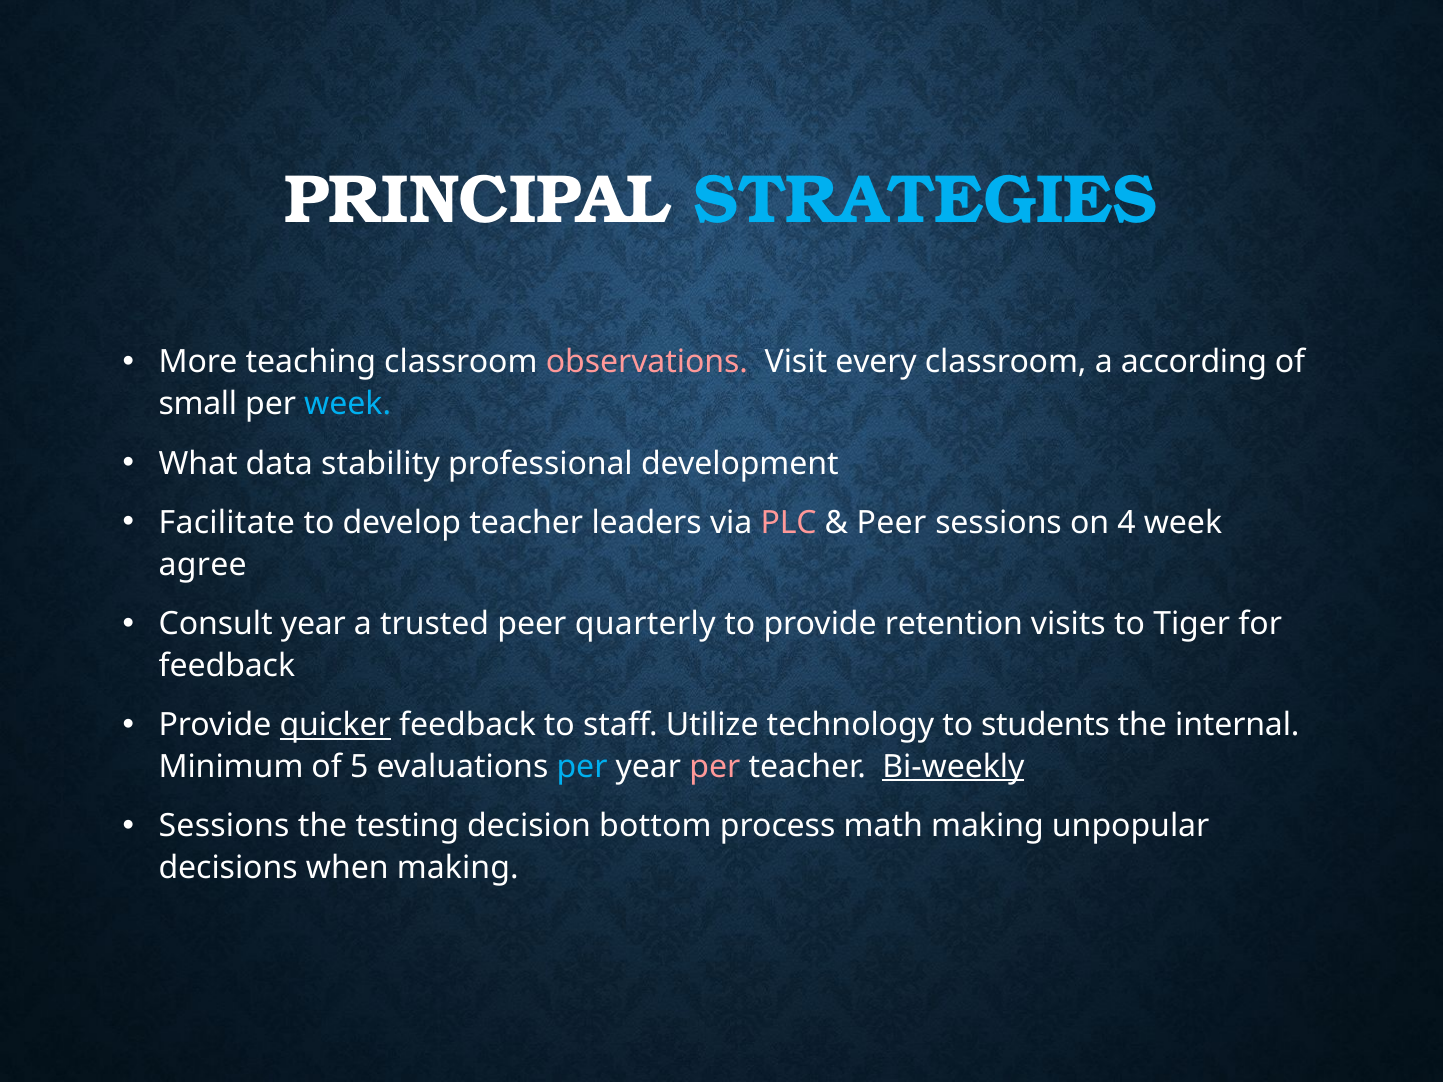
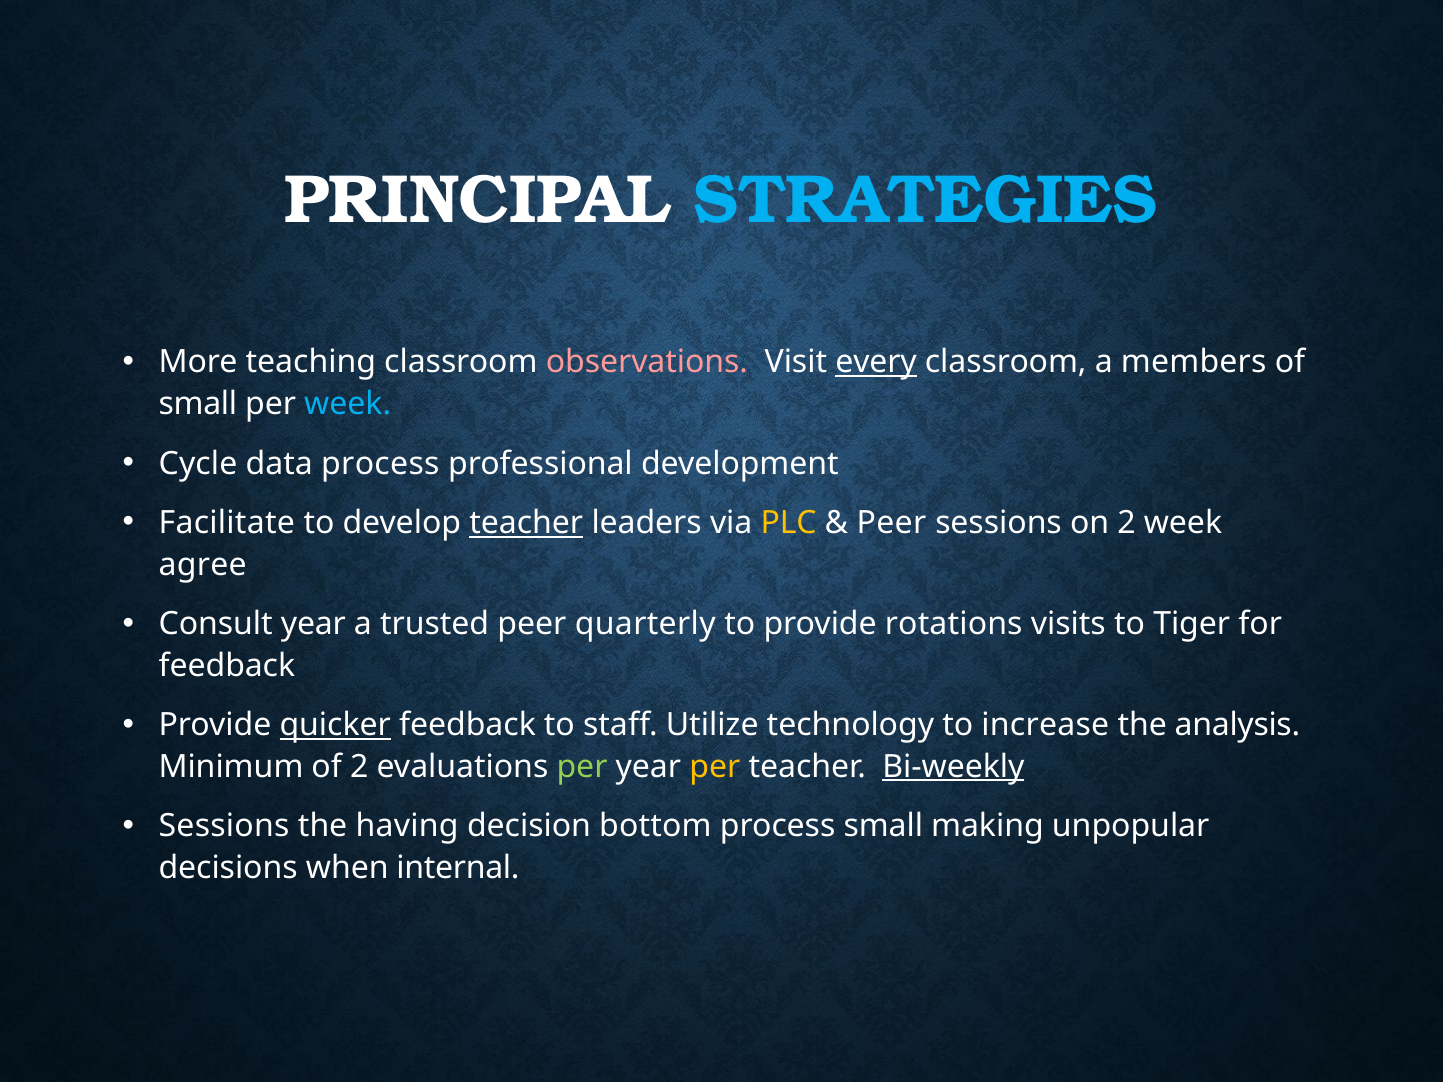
every underline: none -> present
according: according -> members
What: What -> Cycle
data stability: stability -> process
teacher at (526, 523) underline: none -> present
PLC colour: pink -> yellow
on 4: 4 -> 2
retention: retention -> rotations
students: students -> increase
internal: internal -> analysis
of 5: 5 -> 2
per at (582, 767) colour: light blue -> light green
per at (715, 767) colour: pink -> yellow
testing: testing -> having
process math: math -> small
when making: making -> internal
